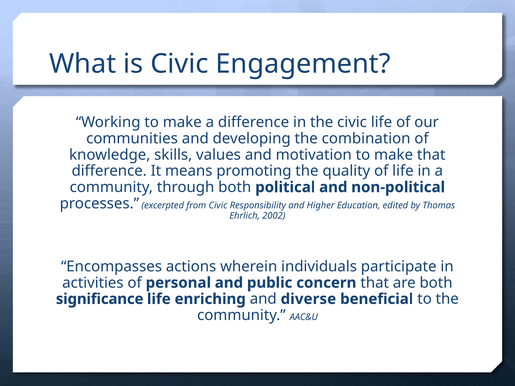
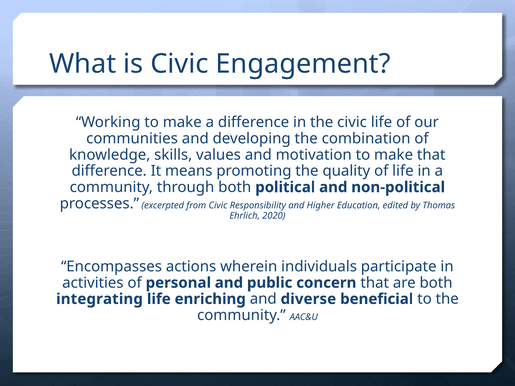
2002: 2002 -> 2020
significance: significance -> integrating
